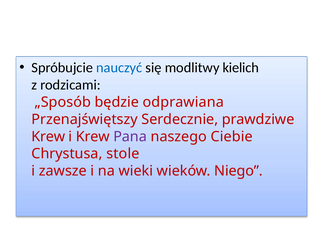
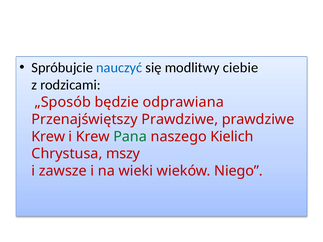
kielich: kielich -> ciebie
Przenajświętszy Serdecznie: Serdecznie -> Prawdziwe
Pana colour: purple -> green
Ciebie: Ciebie -> Kielich
stole: stole -> mszy
